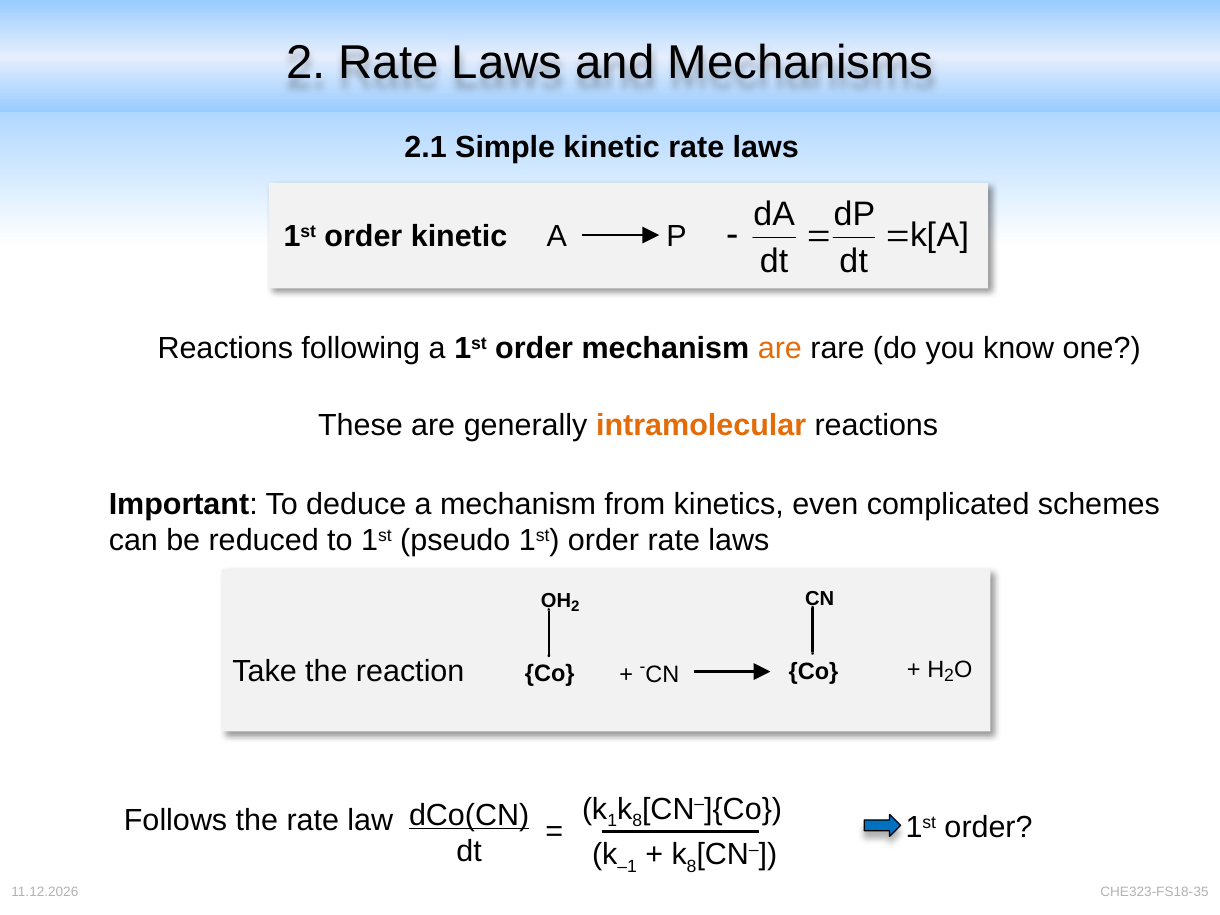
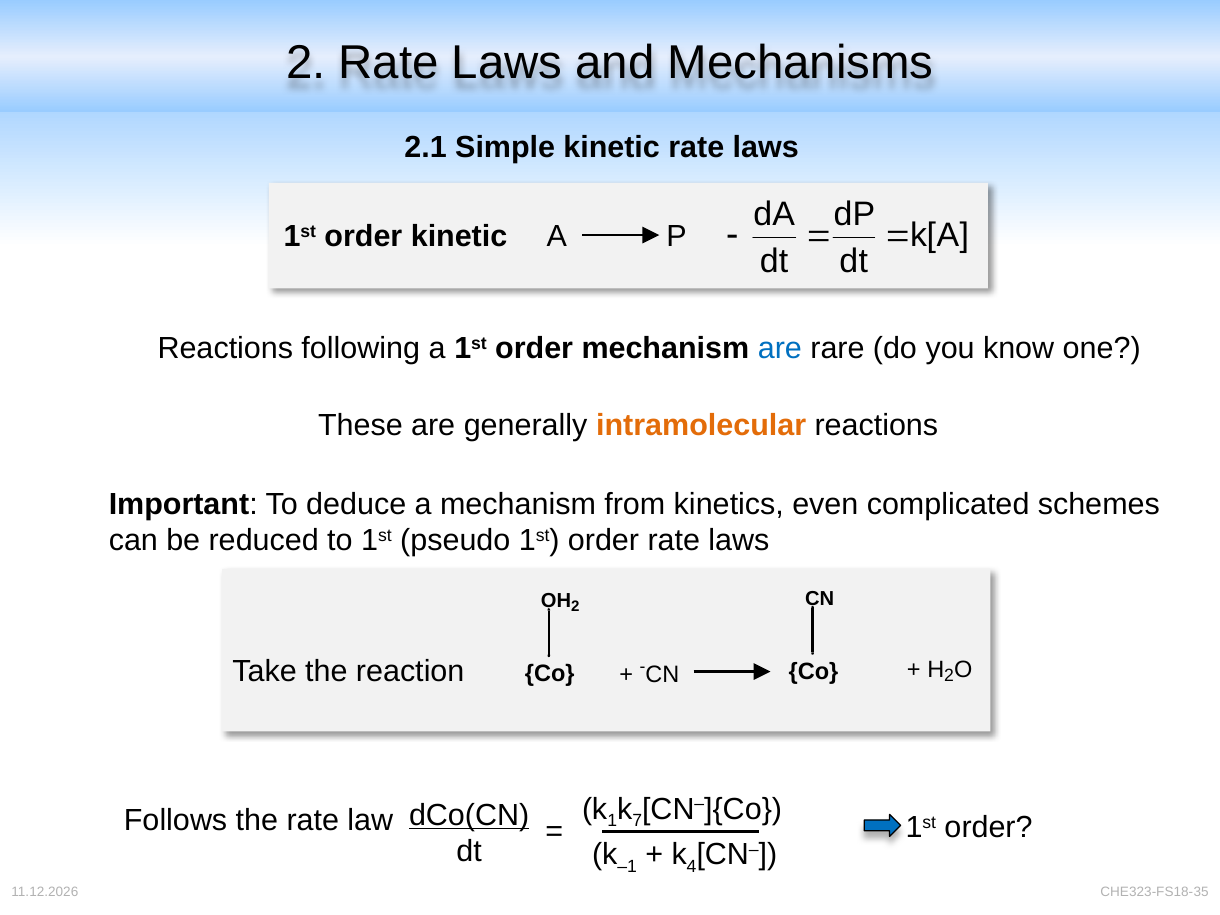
are at (780, 348) colour: orange -> blue
8 at (637, 821): 8 -> 7
8 at (692, 866): 8 -> 4
